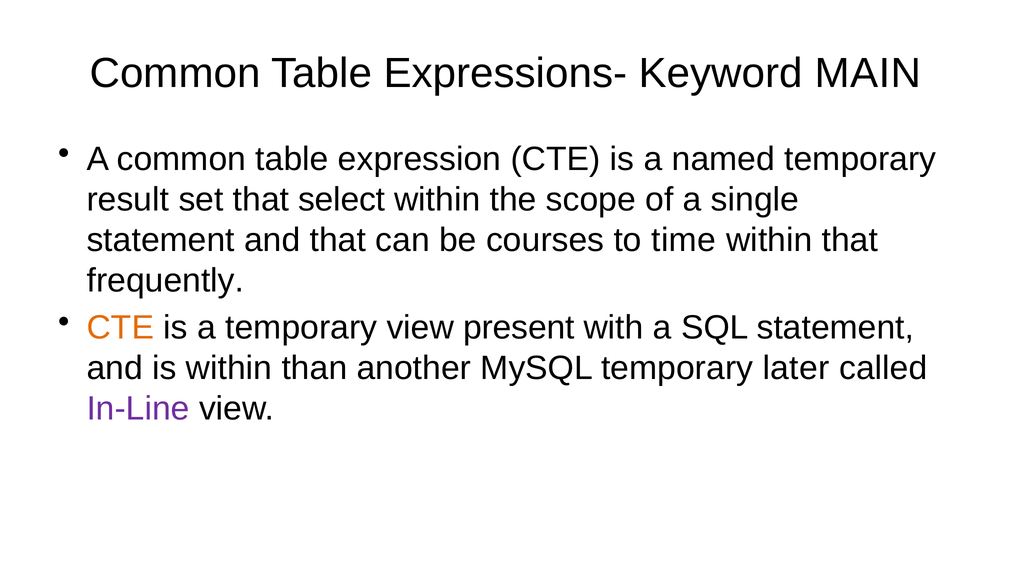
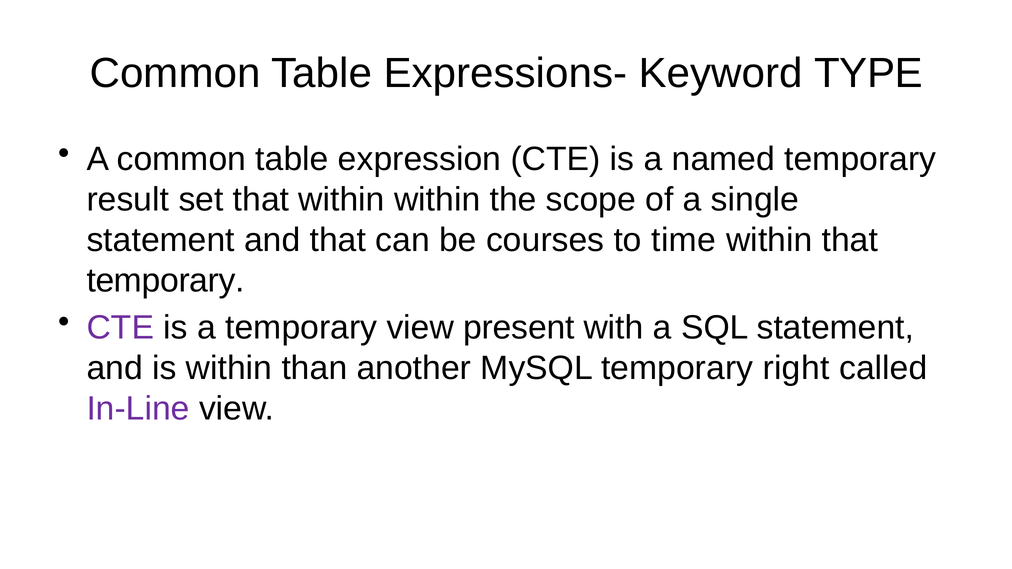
MAIN: MAIN -> TYPE
that select: select -> within
frequently at (165, 281): frequently -> temporary
CTE at (120, 328) colour: orange -> purple
later: later -> right
